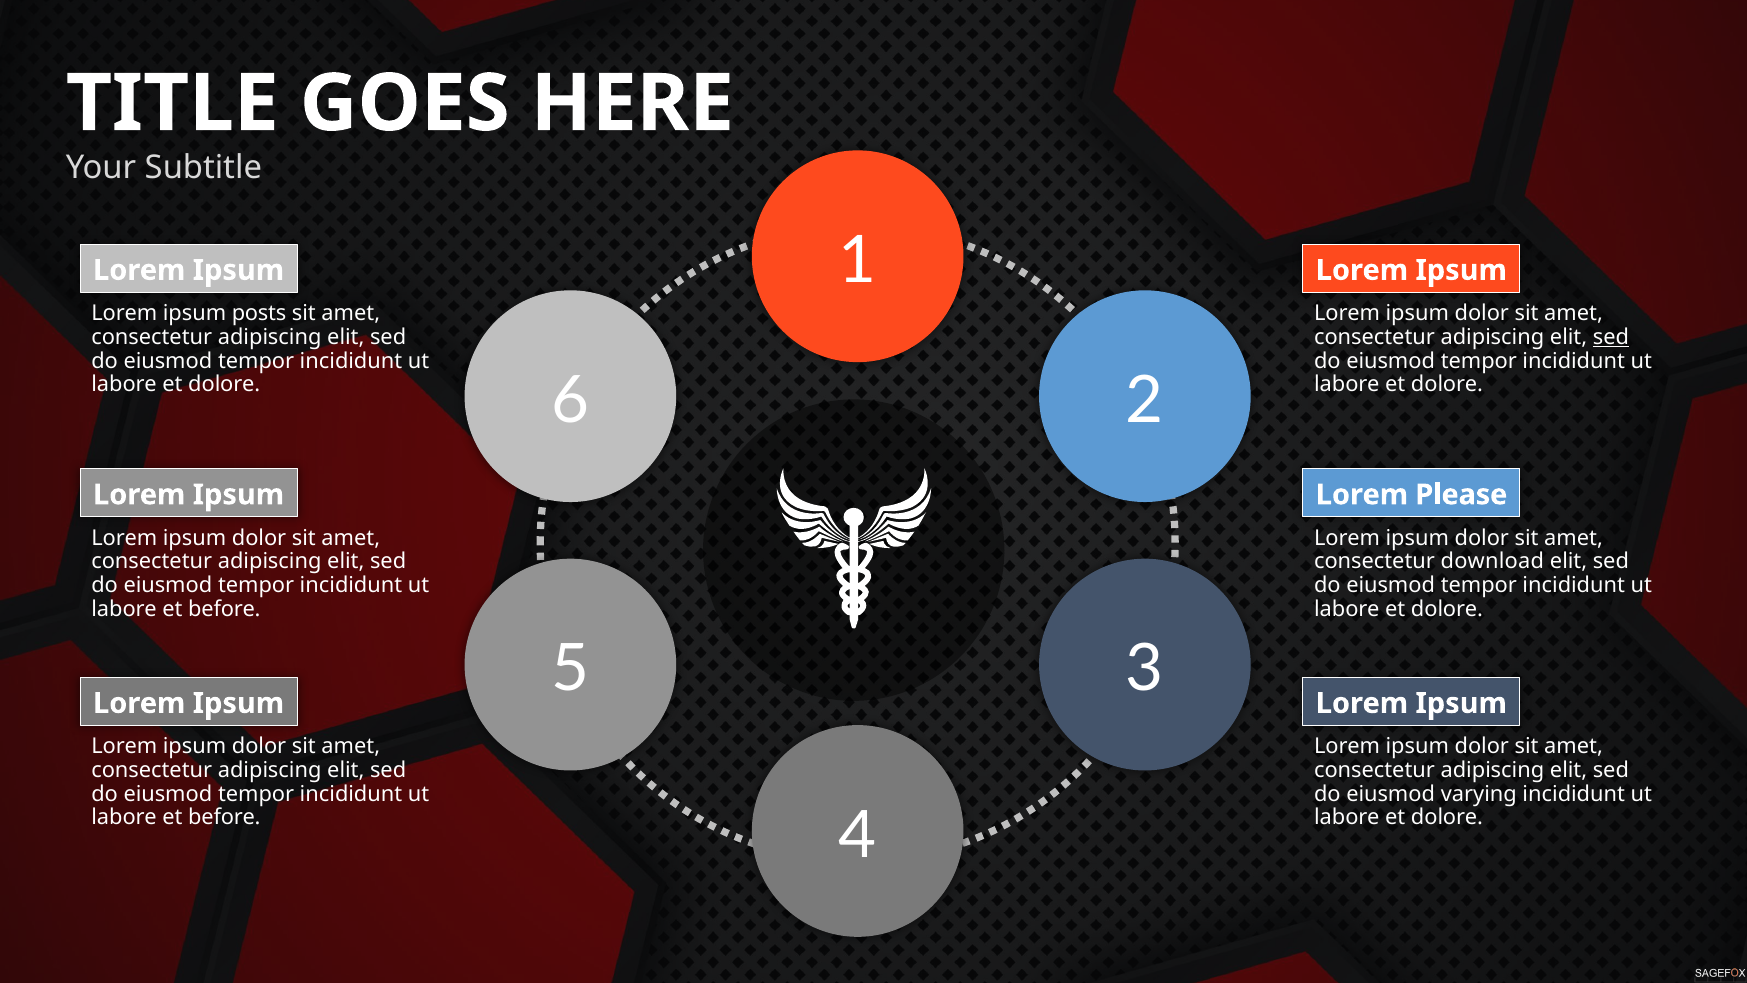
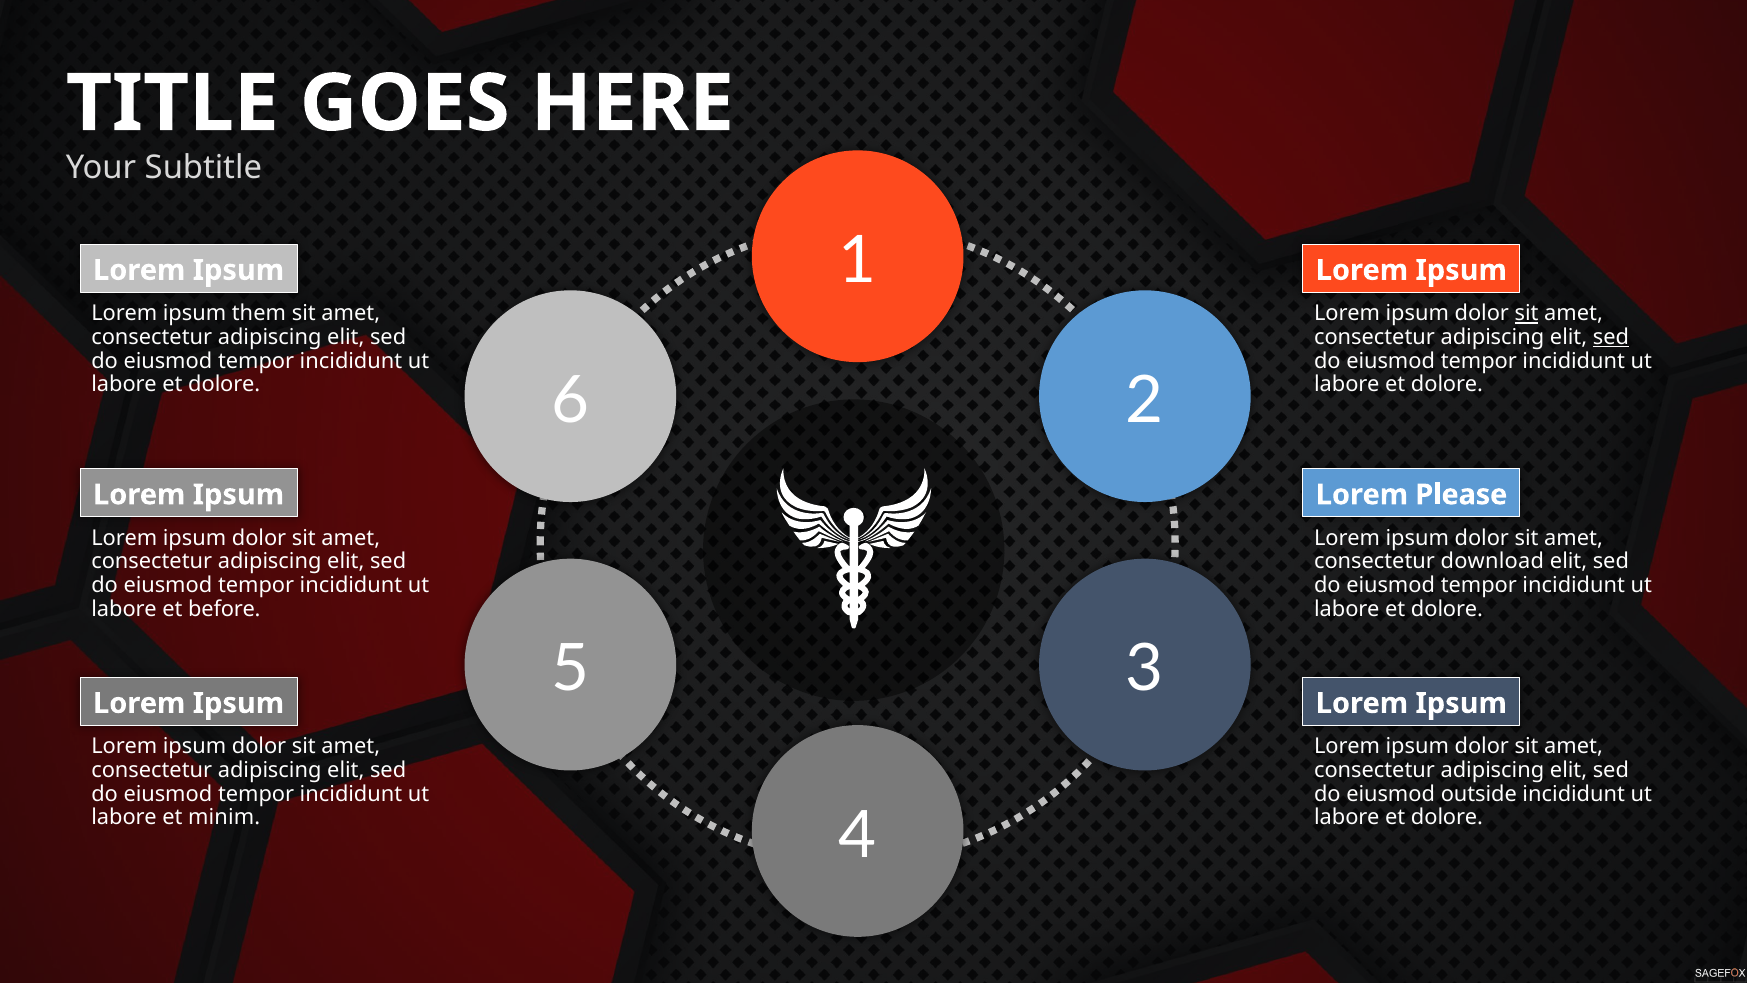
posts: posts -> them
sit at (1527, 314) underline: none -> present
varying: varying -> outside
before at (224, 817): before -> minim
